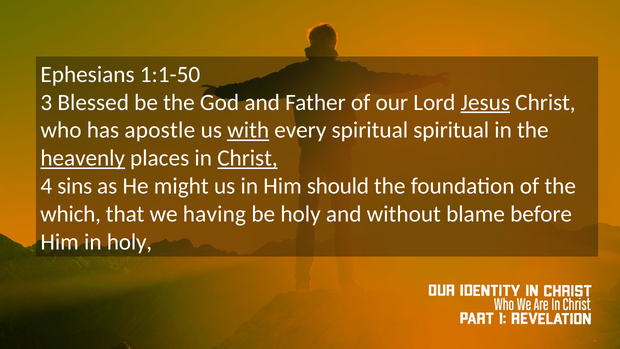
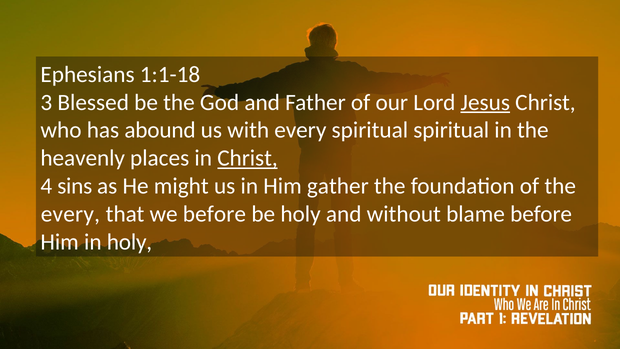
1:1-50: 1:1-50 -> 1:1-18
apostle: apostle -> abound
with underline: present -> none
heavenly underline: present -> none
should: should -> gather
which at (71, 214): which -> every
we having: having -> before
